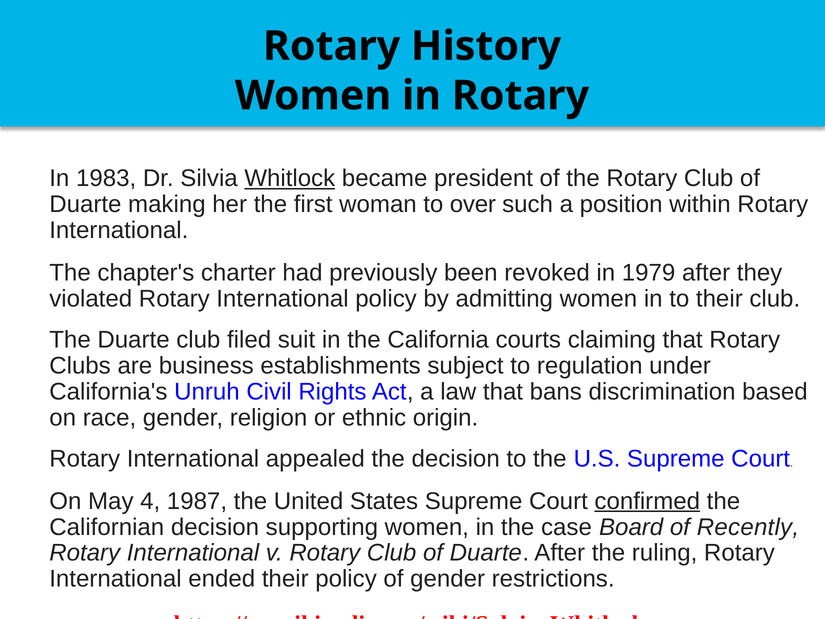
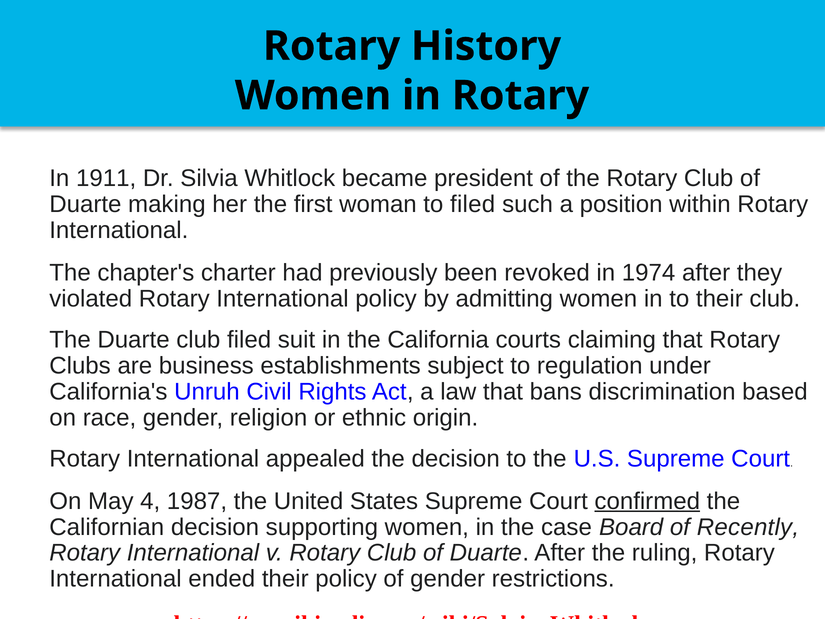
1983: 1983 -> 1911
Whitlock underline: present -> none
to over: over -> filed
1979: 1979 -> 1974
